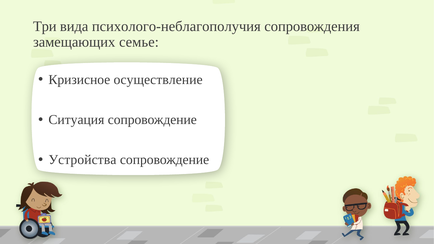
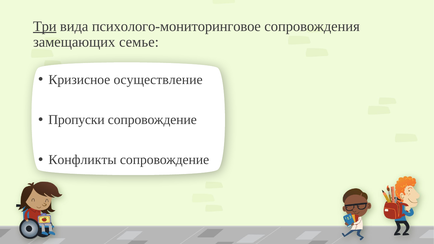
Три underline: none -> present
психолого-неблагополучия: психолого-неблагополучия -> психолого-мониторинговое
Ситуация: Ситуация -> Пропуски
Устройства: Устройства -> Конфликты
